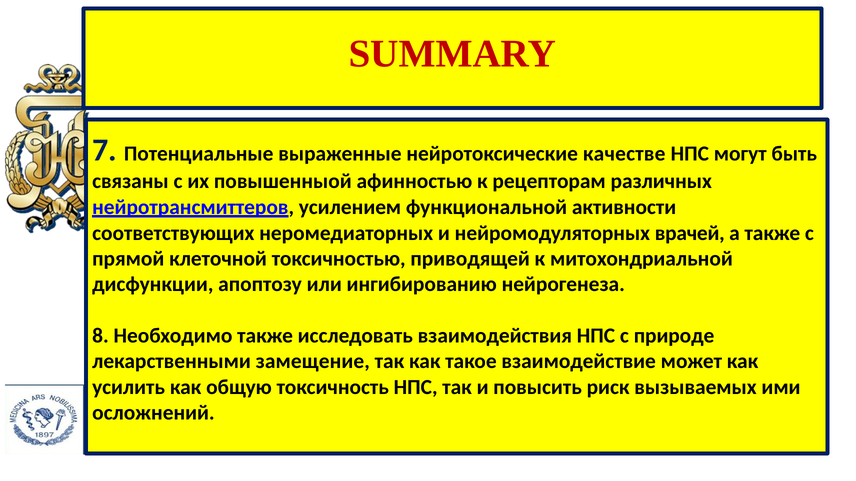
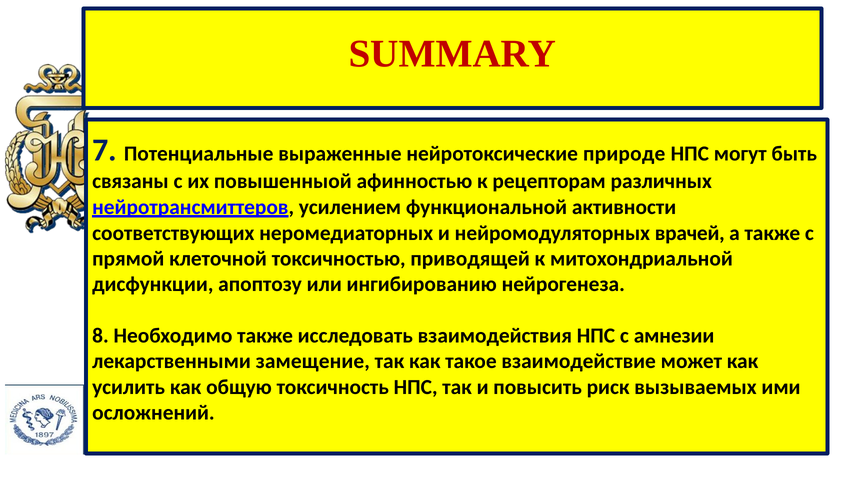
качестве: качестве -> природе
природе: природе -> амнезии
